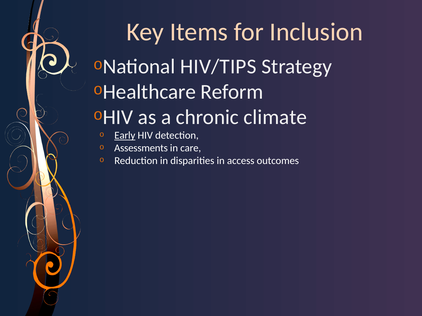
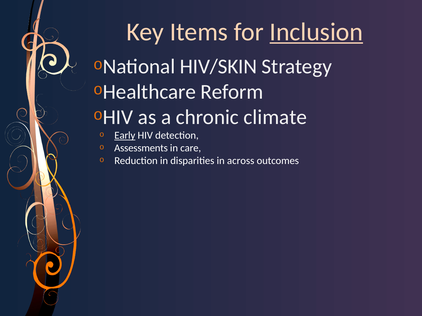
Inclusion underline: none -> present
HIV/TIPS: HIV/TIPS -> HIV/SKIN
access: access -> across
